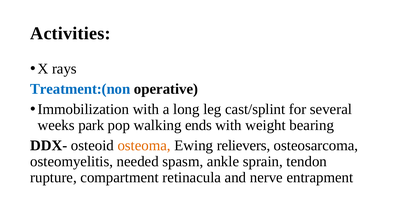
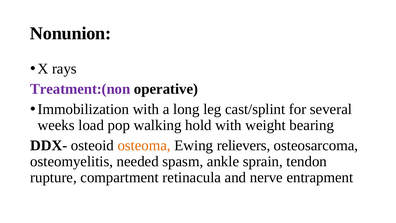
Activities: Activities -> Nonunion
Treatment:(non colour: blue -> purple
park: park -> load
ends: ends -> hold
